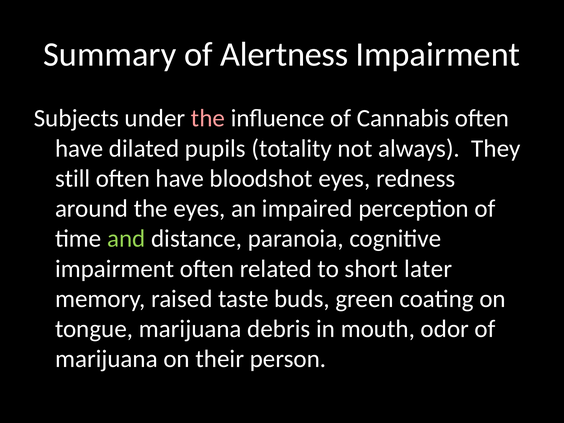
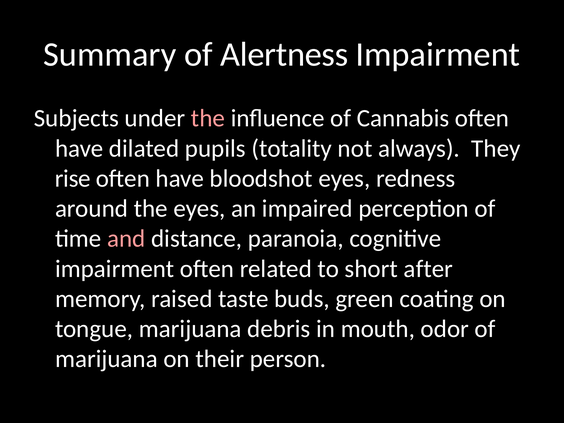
still: still -> rise
and colour: light green -> pink
later: later -> after
